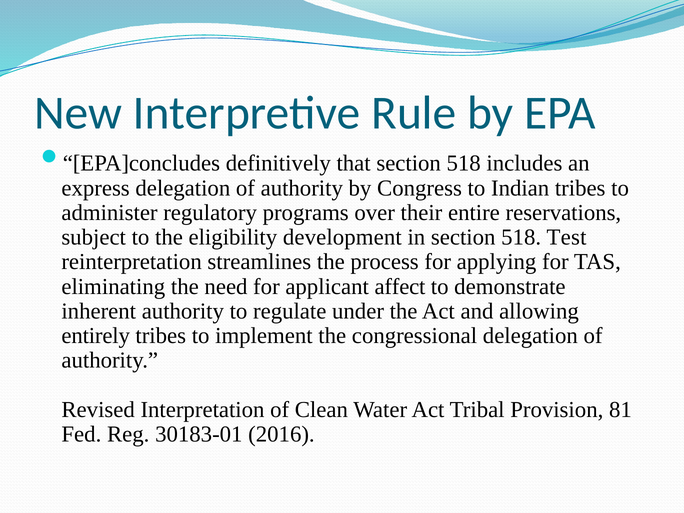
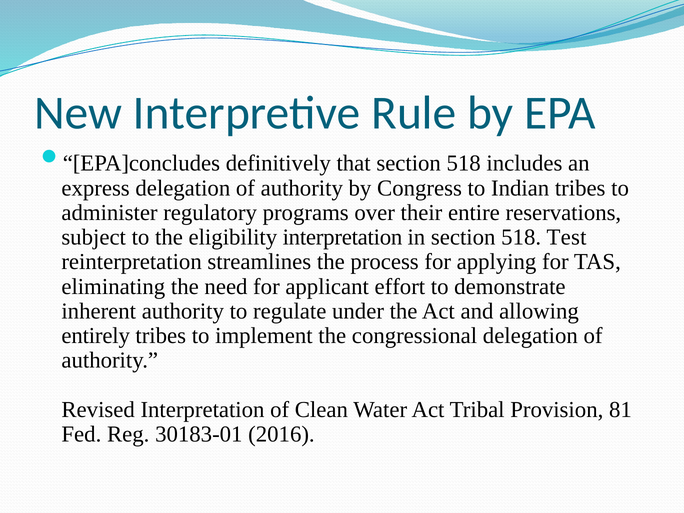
eligibility development: development -> interpretation
affect: affect -> effort
